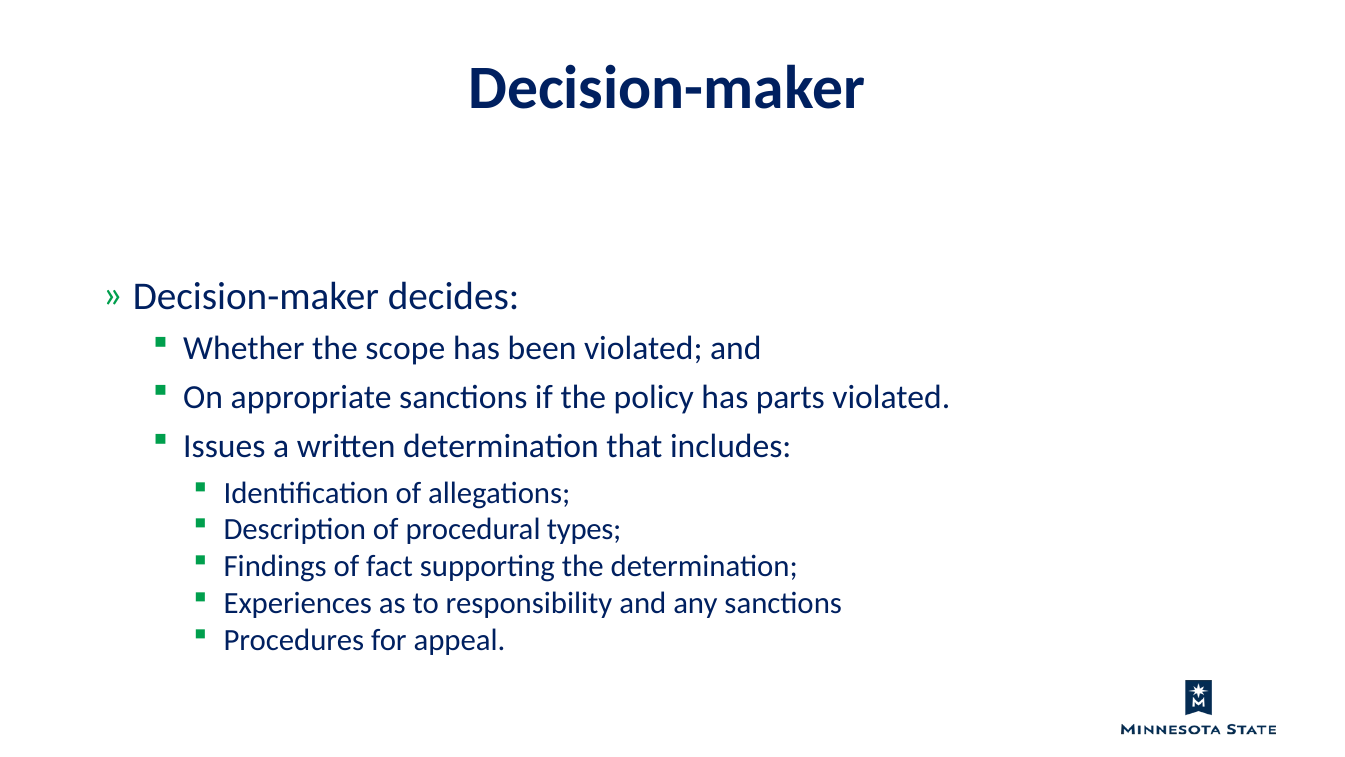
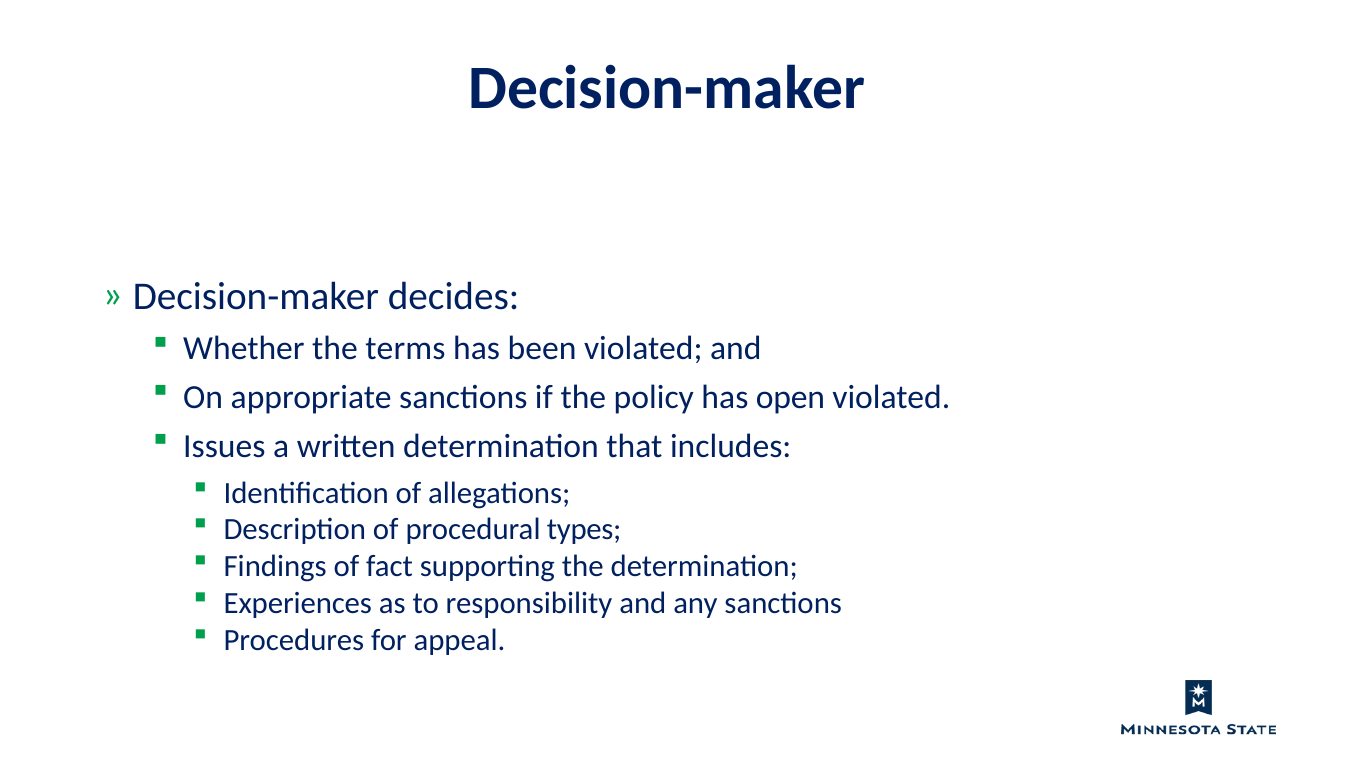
scope: scope -> terms
parts: parts -> open
